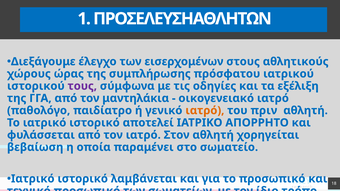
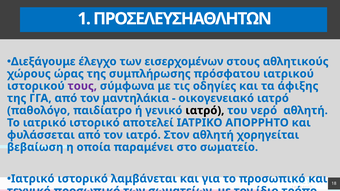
εξέλιξη: εξέλιξη -> άφιξης
ιατρό at (205, 111) colour: orange -> black
πριν: πριν -> νερό
